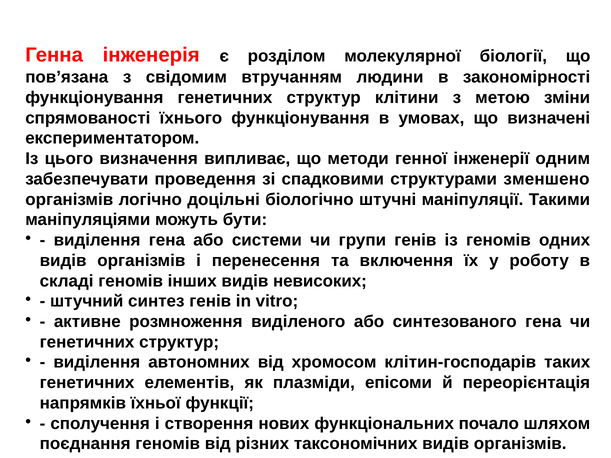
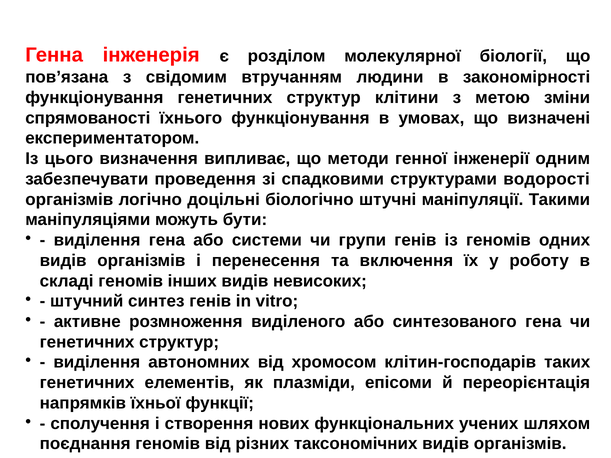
зменшено: зменшено -> водорості
почало: почало -> учених
